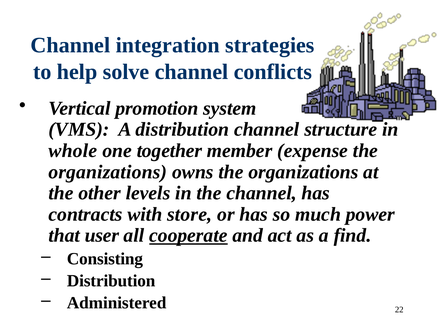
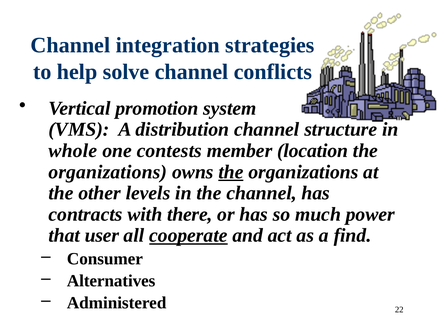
together: together -> contests
expense: expense -> location
the at (231, 172) underline: none -> present
store: store -> there
Consisting: Consisting -> Consumer
Distribution at (111, 281): Distribution -> Alternatives
